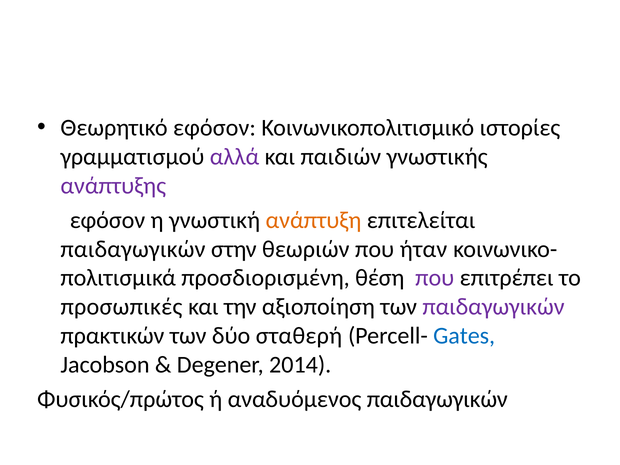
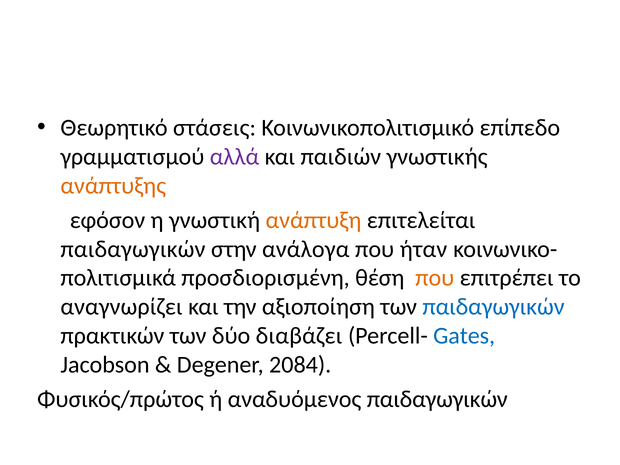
Θεωρητικό εφόσον: εφόσον -> στάσεις
ιστορίες: ιστορίες -> επίπεδο
ανάπτυξης colour: purple -> orange
θεωριών: θεωριών -> ανάλογα
που at (435, 278) colour: purple -> orange
προσωπικές: προσωπικές -> αναγνωρίζει
παιδαγωγικών at (494, 307) colour: purple -> blue
σταθερή: σταθερή -> διαβάζει
2014: 2014 -> 2084
